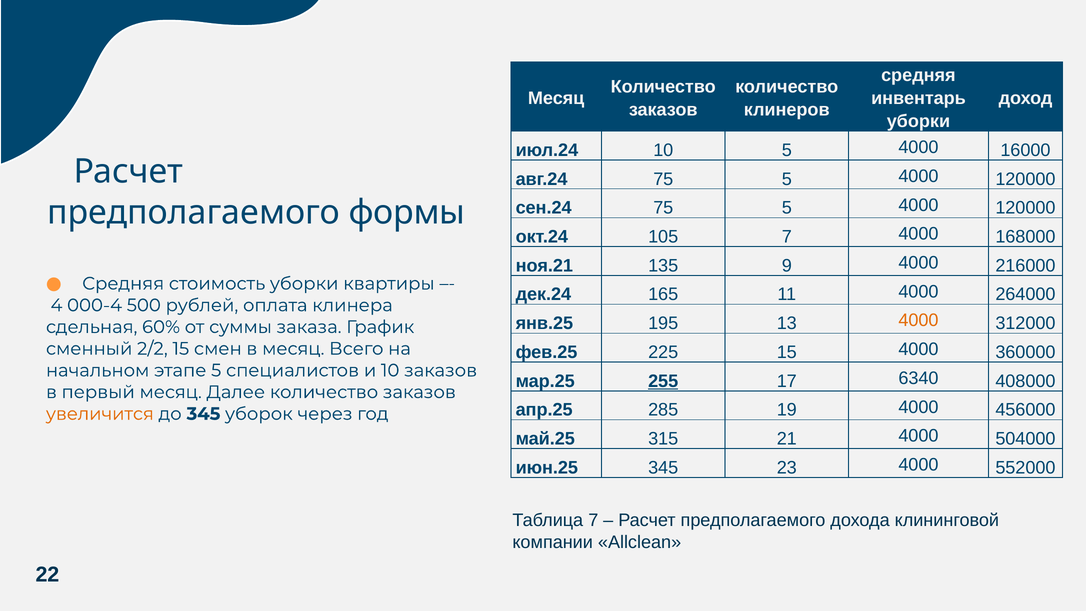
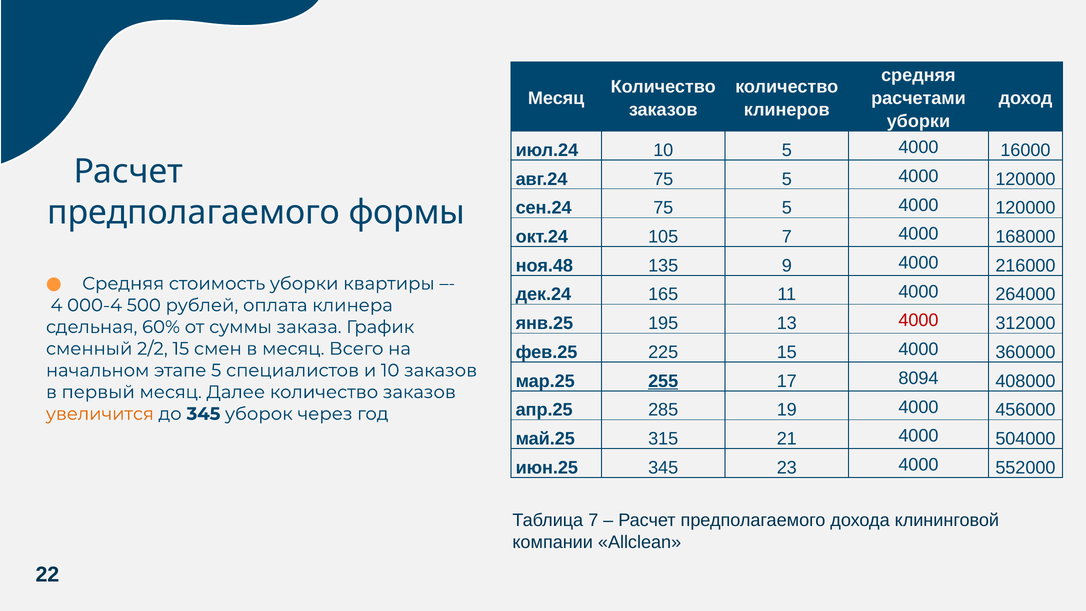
инвентарь: инвентарь -> расчетами
ноя.21: ноя.21 -> ноя.48
4000 at (918, 321) colour: orange -> red
6340: 6340 -> 8094
